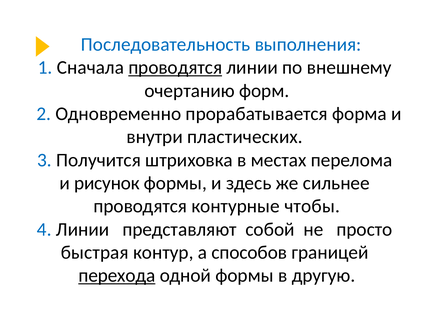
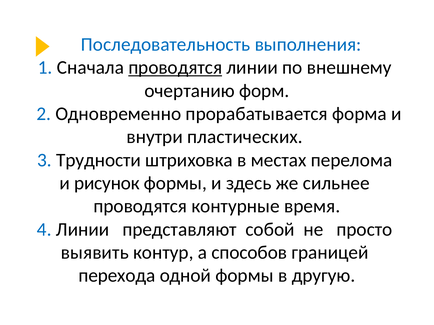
Получится: Получится -> Трудности
чтобы: чтобы -> время
быстрая: быстрая -> выявить
перехода underline: present -> none
